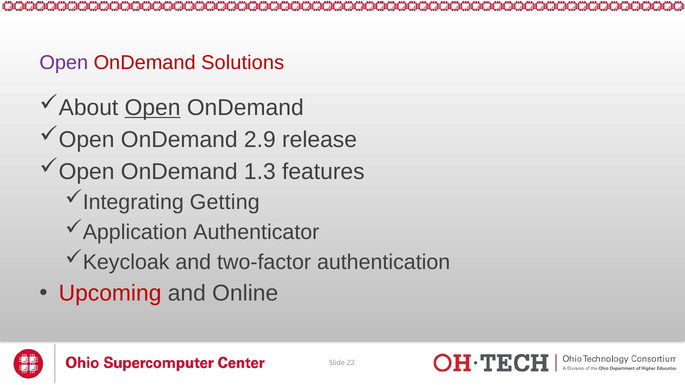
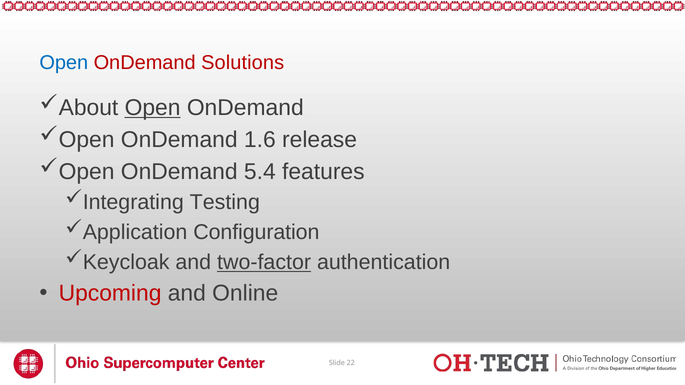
Open at (64, 63) colour: purple -> blue
2.9: 2.9 -> 1.6
1.3: 1.3 -> 5.4
Getting: Getting -> Testing
Authenticator: Authenticator -> Configuration
two-factor underline: none -> present
